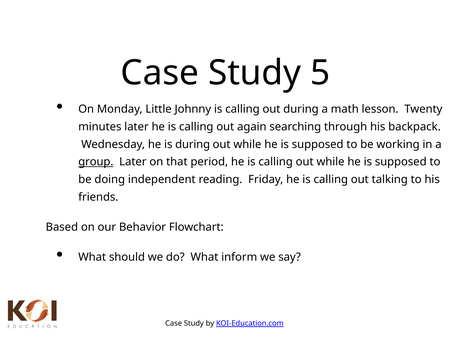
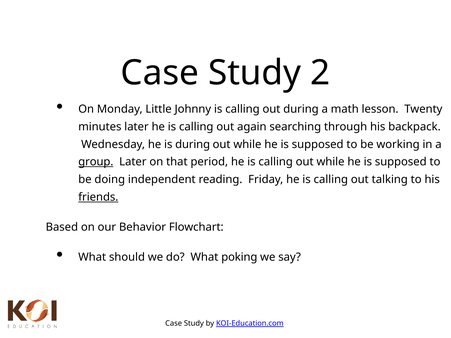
5: 5 -> 2
friends underline: none -> present
inform: inform -> poking
